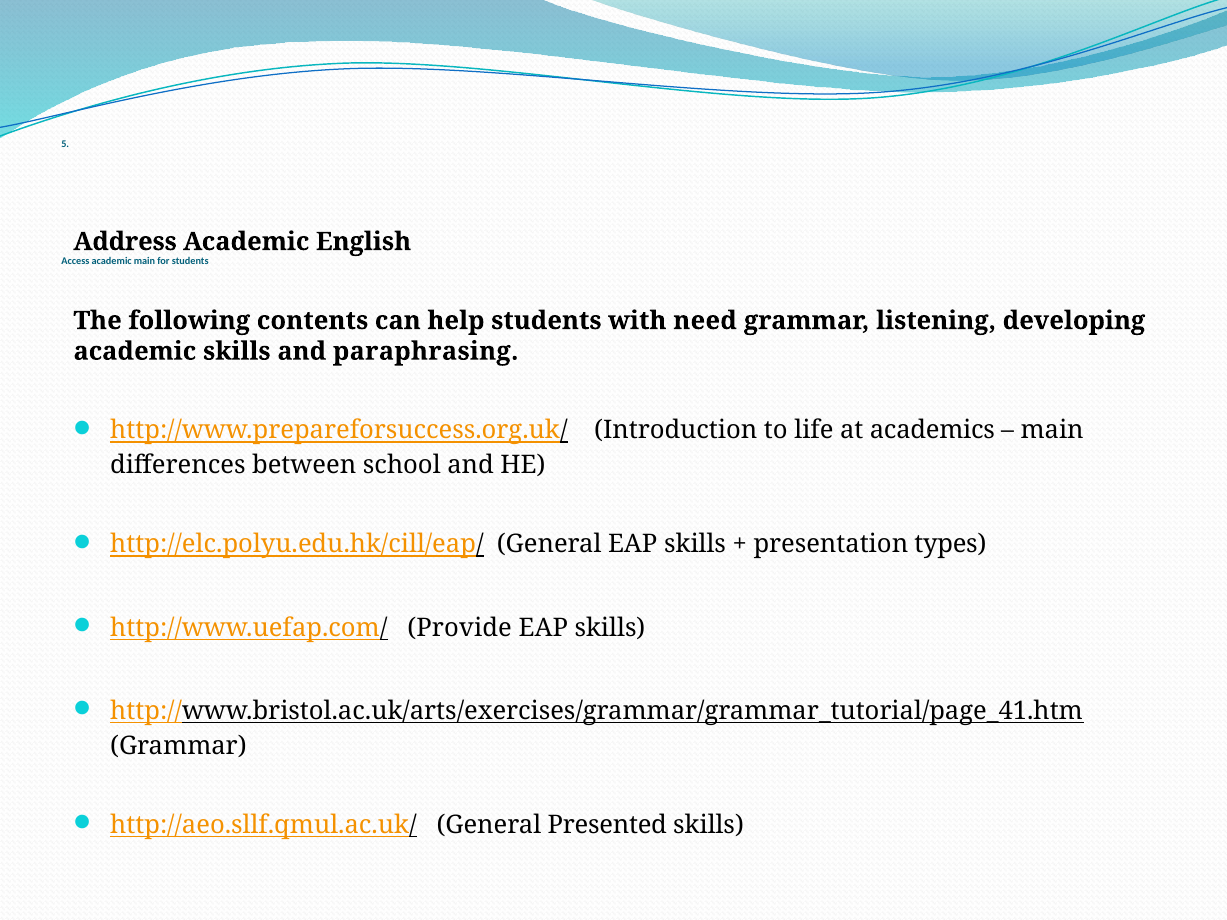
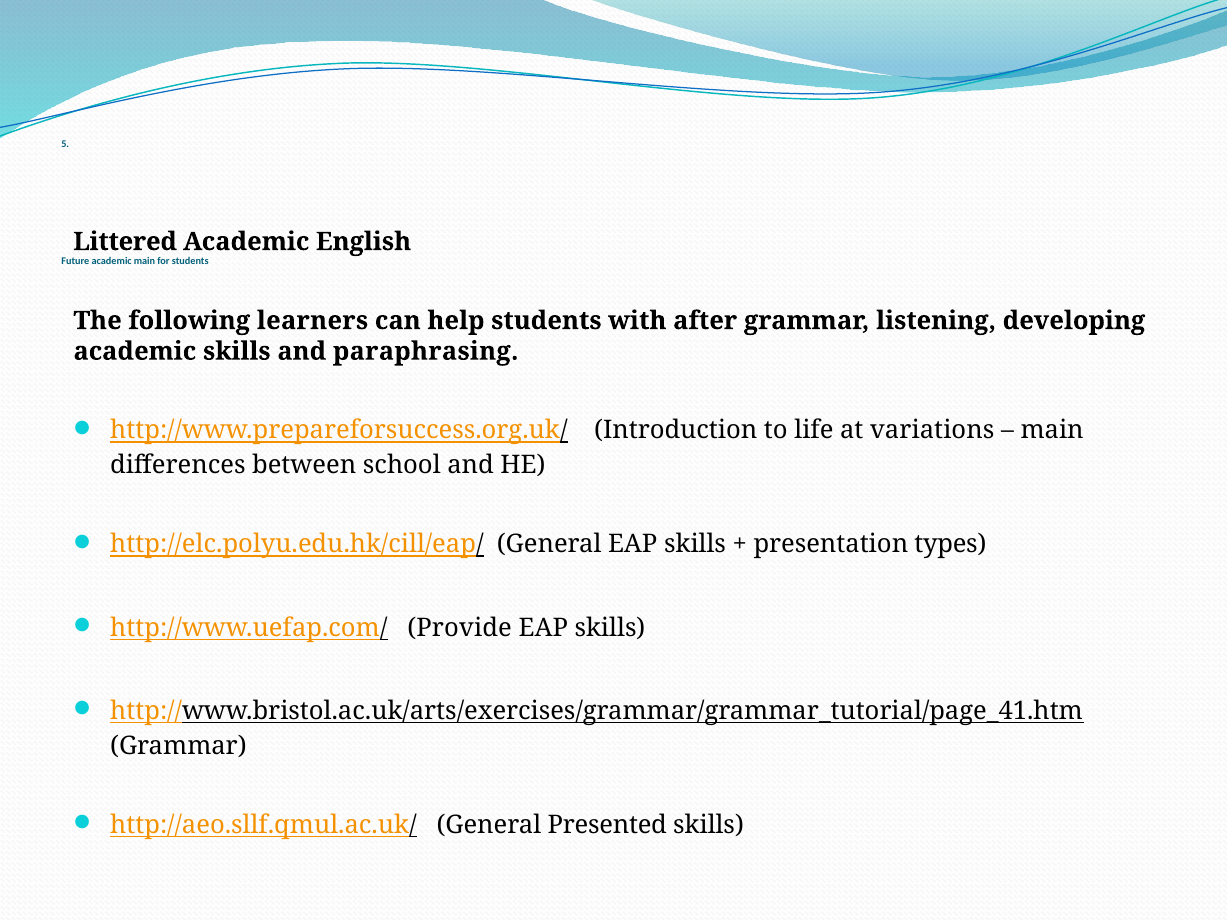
Address: Address -> Littered
Access: Access -> Future
contents: contents -> learners
need: need -> after
academics: academics -> variations
